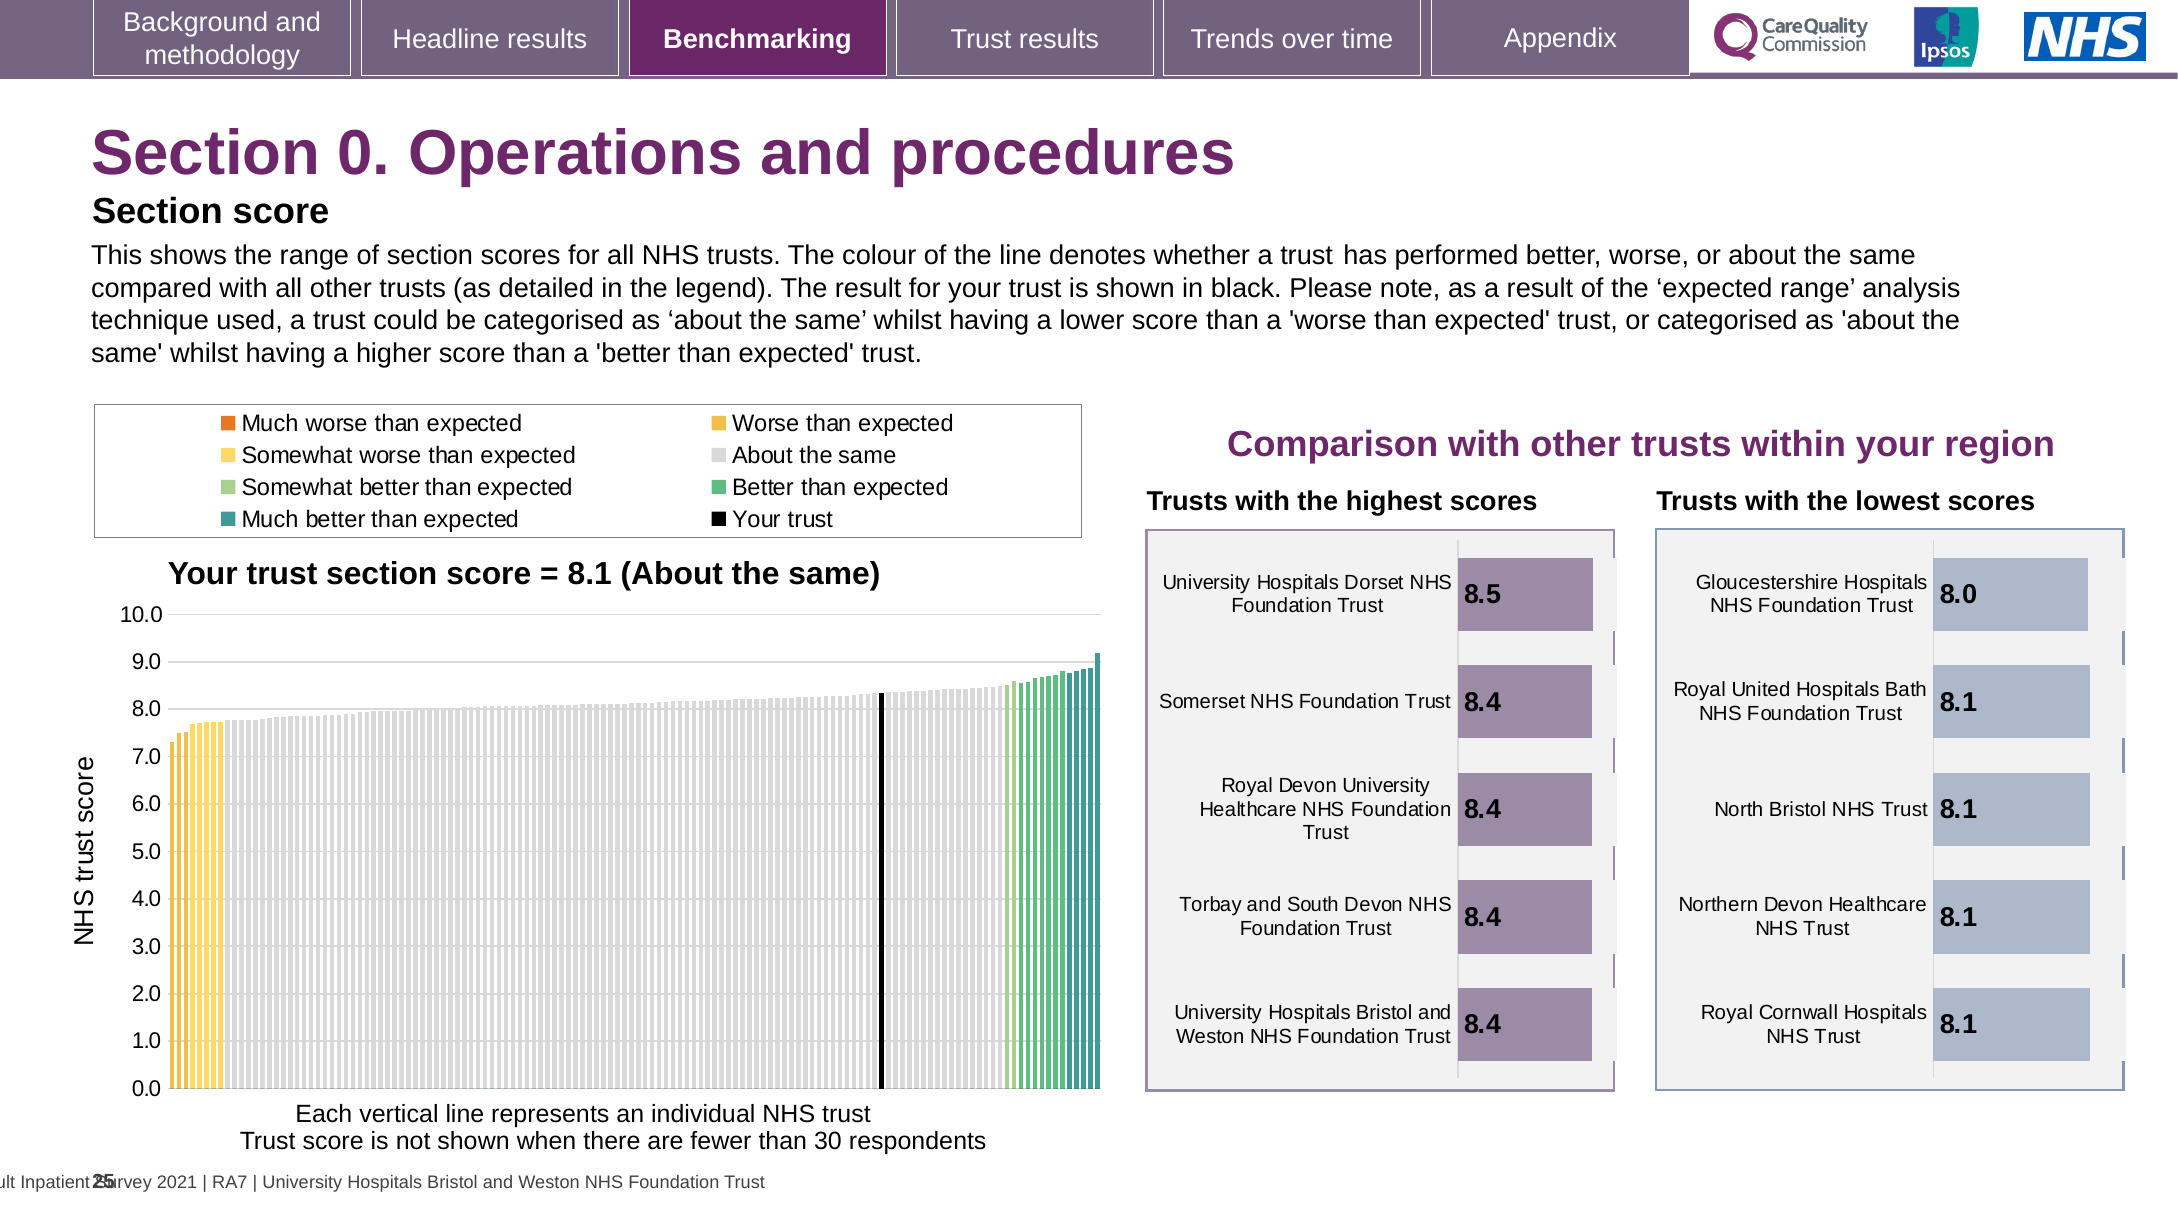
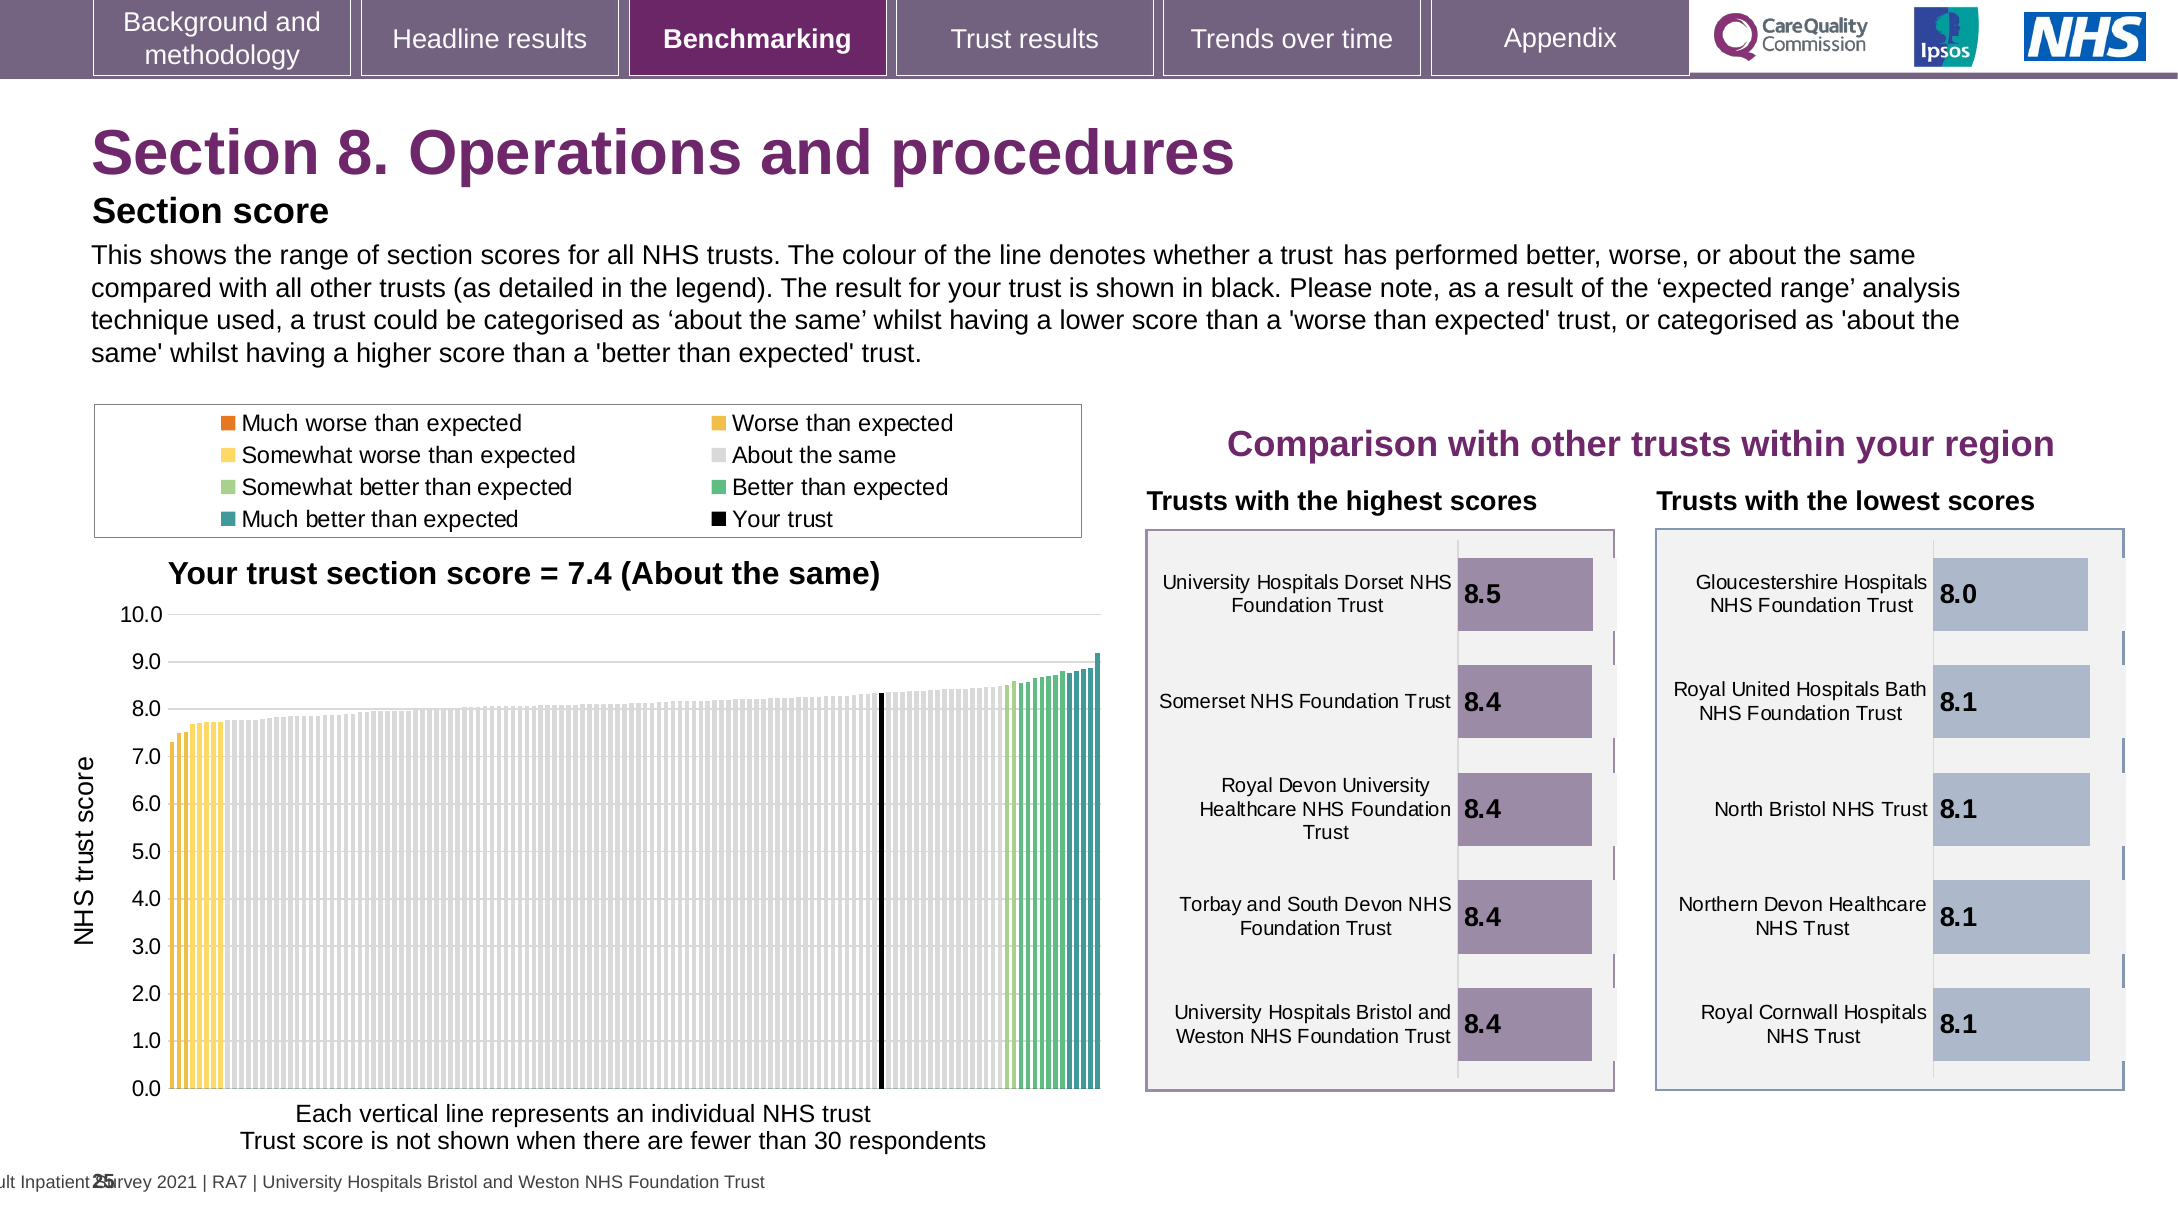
0: 0 -> 8
8.1 at (590, 574): 8.1 -> 7.4
